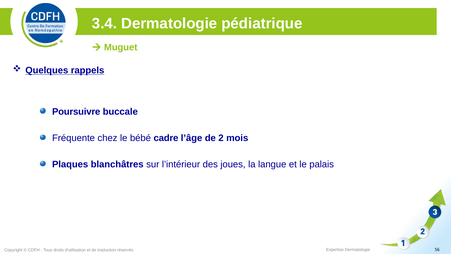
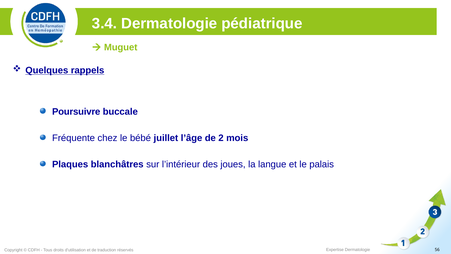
cadre: cadre -> juillet
